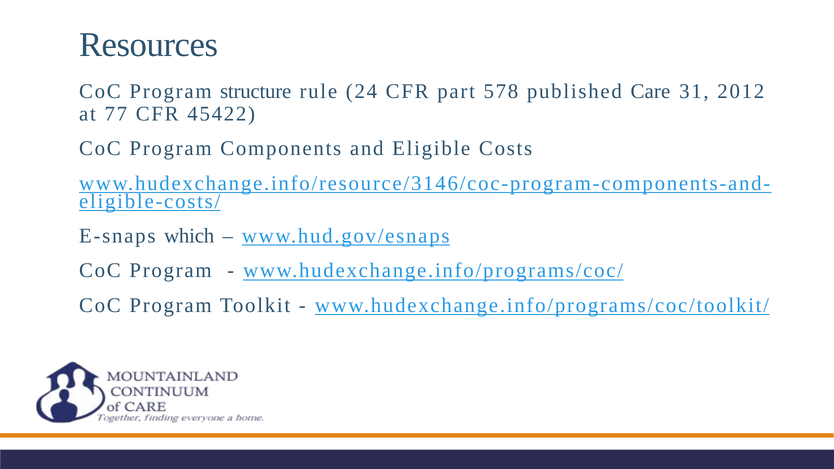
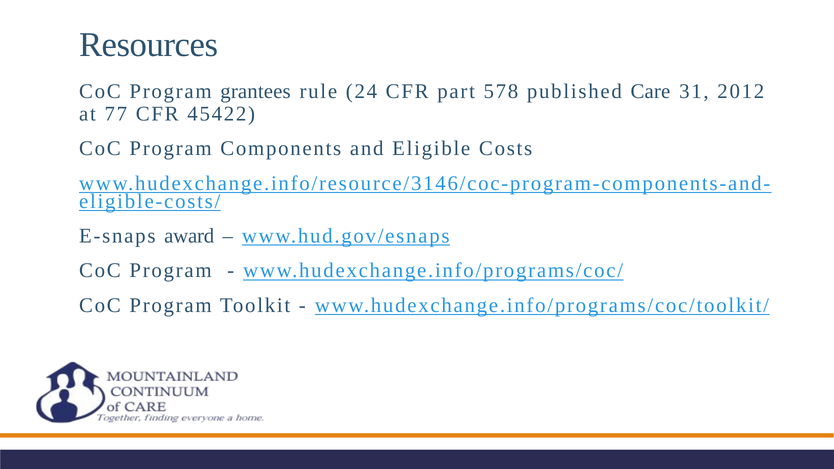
structure: structure -> grantees
which: which -> award
